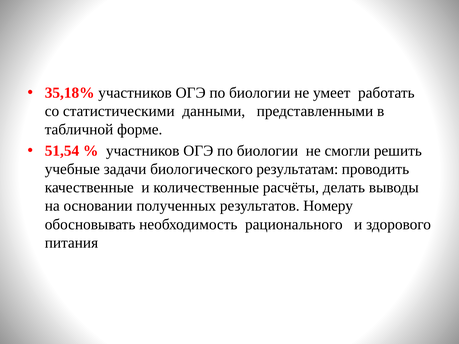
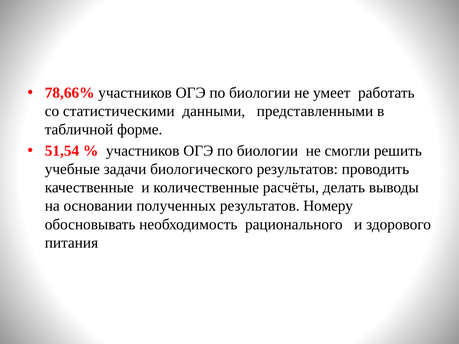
35,18%: 35,18% -> 78,66%
биологического результатам: результатам -> результатов
